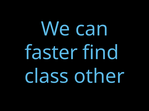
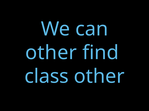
faster at (51, 53): faster -> other
